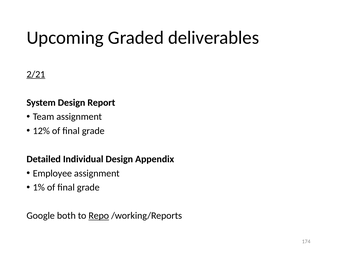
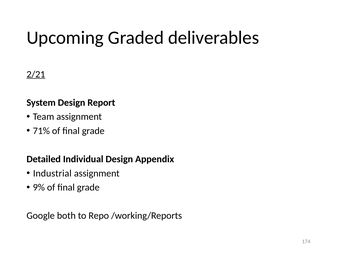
12%: 12% -> 71%
Employee: Employee -> Industrial
1%: 1% -> 9%
Repo underline: present -> none
